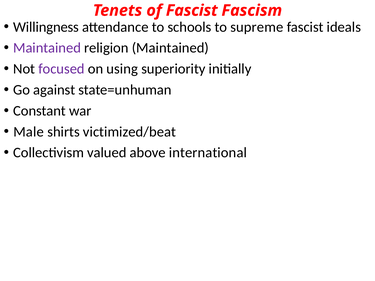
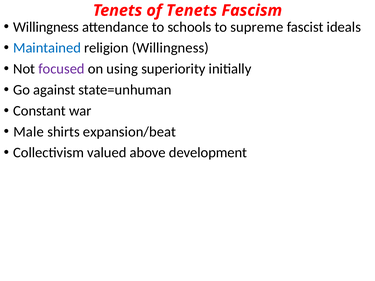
of Fascist: Fascist -> Tenets
Maintained at (47, 48) colour: purple -> blue
religion Maintained: Maintained -> Willingness
victimized/beat: victimized/beat -> expansion/beat
international: international -> development
